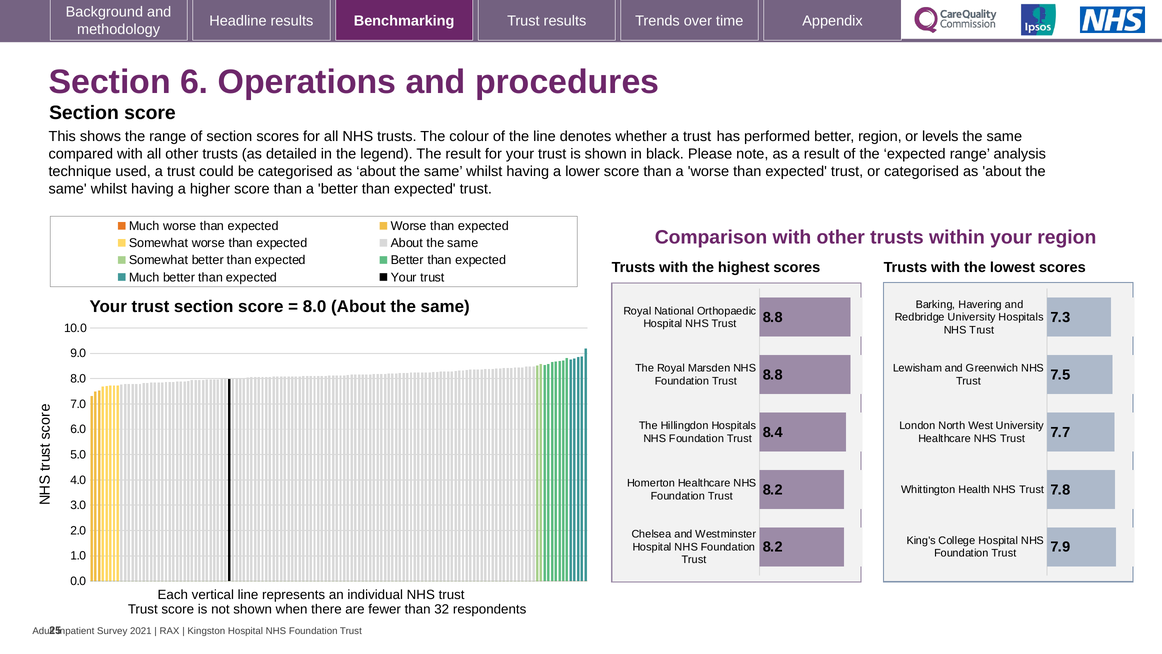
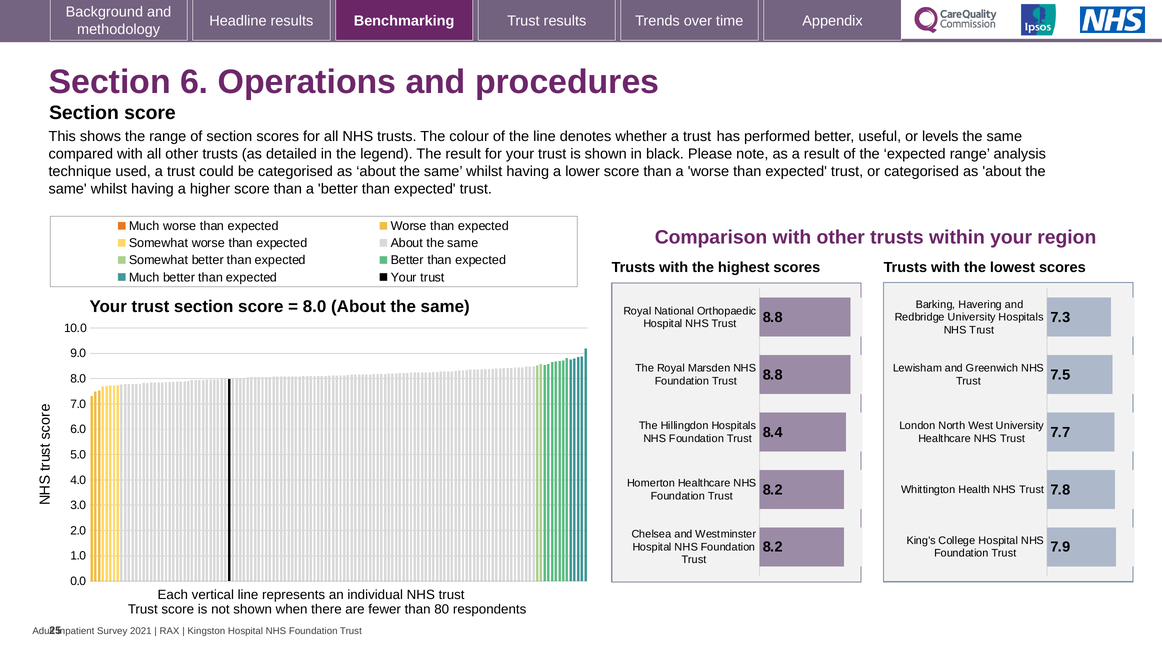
better region: region -> useful
32: 32 -> 80
